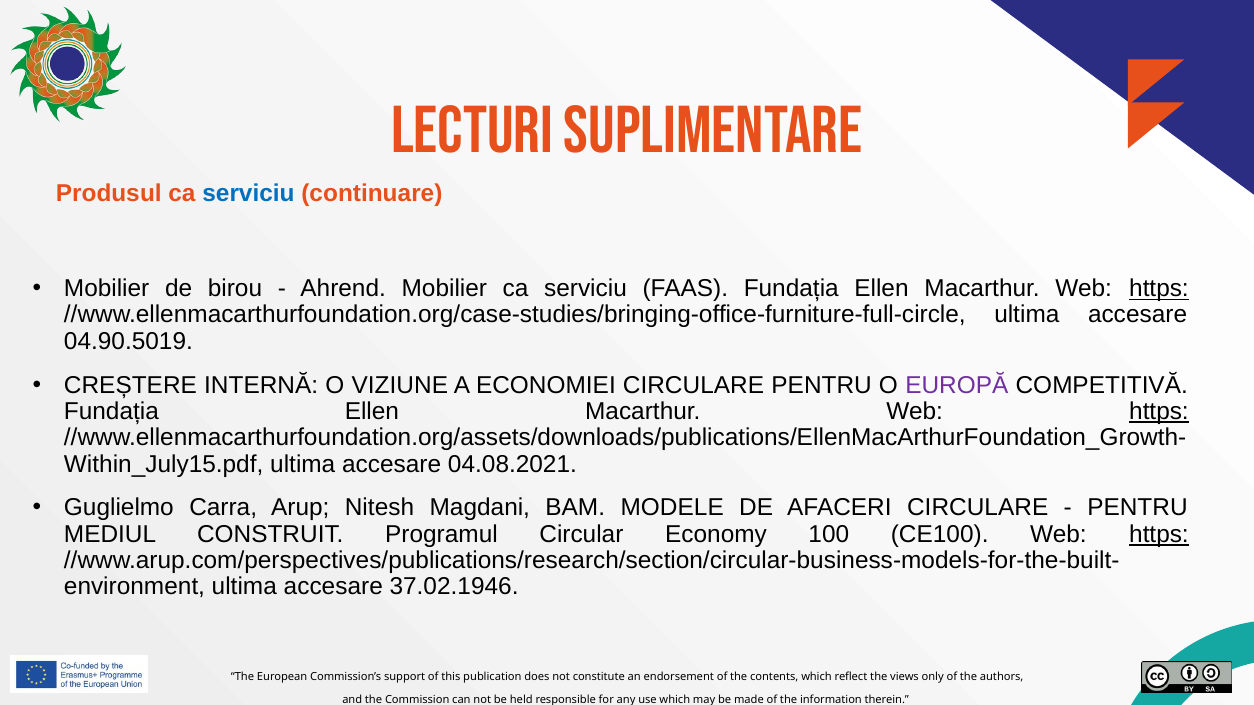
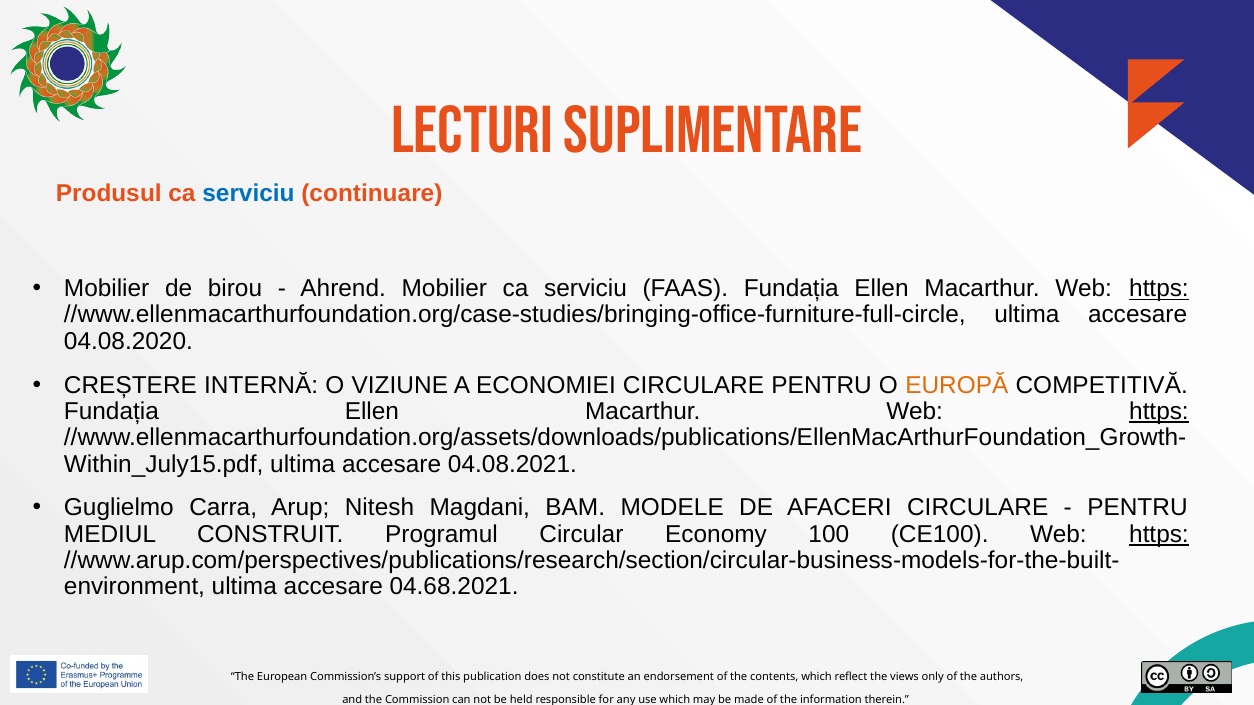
04.90.5019: 04.90.5019 -> 04.08.2020
EUROPĂ colour: purple -> orange
37.02.1946: 37.02.1946 -> 04.68.2021
